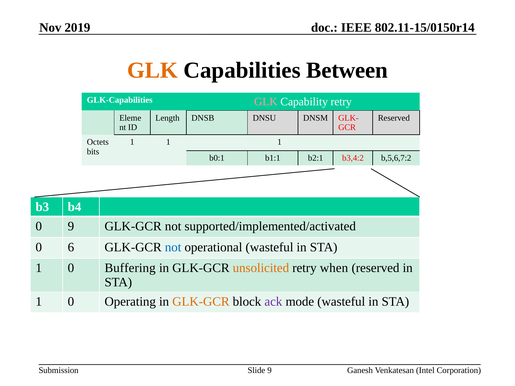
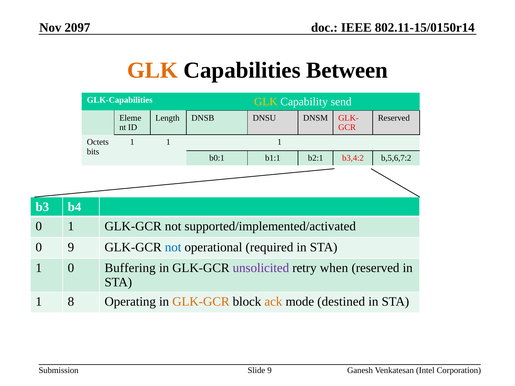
2019: 2019 -> 2097
GLK at (266, 102) colour: pink -> yellow
Capability retry: retry -> send
0 9: 9 -> 1
0 6: 6 -> 9
operational wasteful: wasteful -> required
unsolicited colour: orange -> purple
0 at (71, 302): 0 -> 8
ack colour: purple -> orange
mode wasteful: wasteful -> destined
